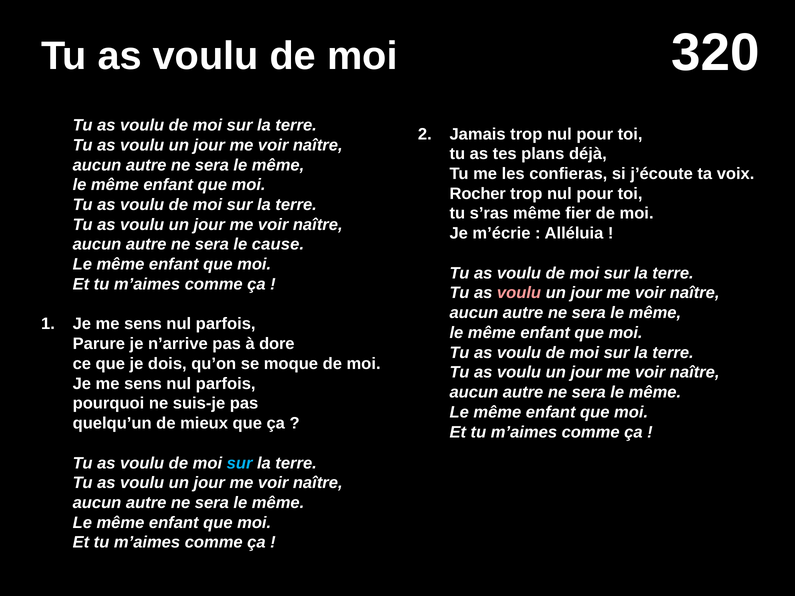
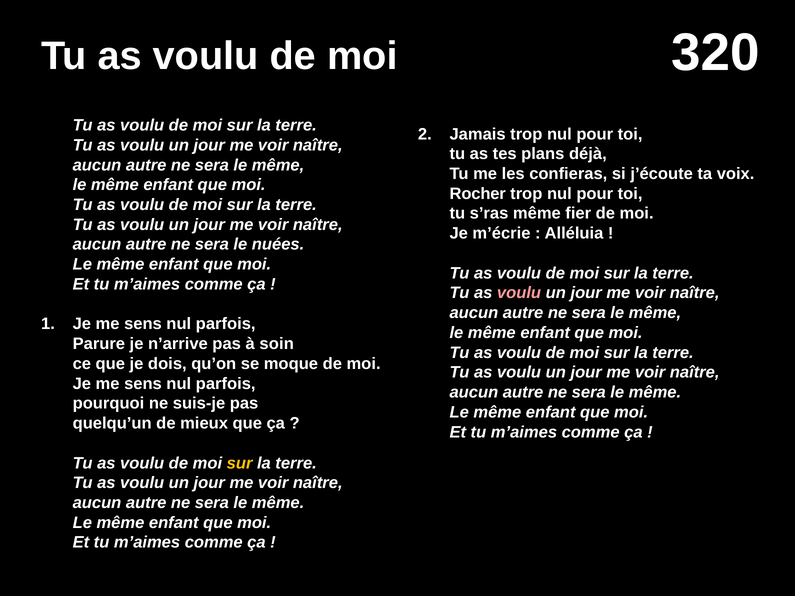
cause: cause -> nuées
dore: dore -> soin
sur at (240, 463) colour: light blue -> yellow
